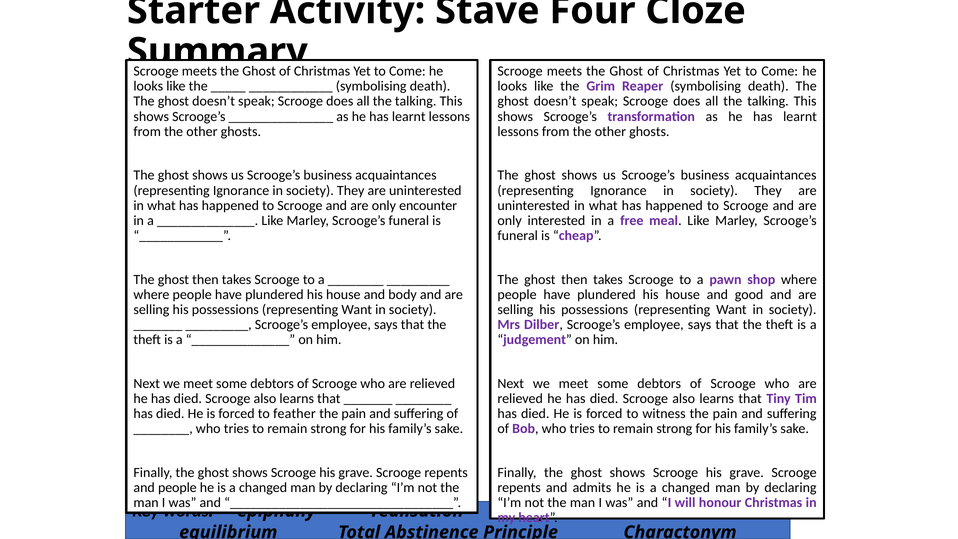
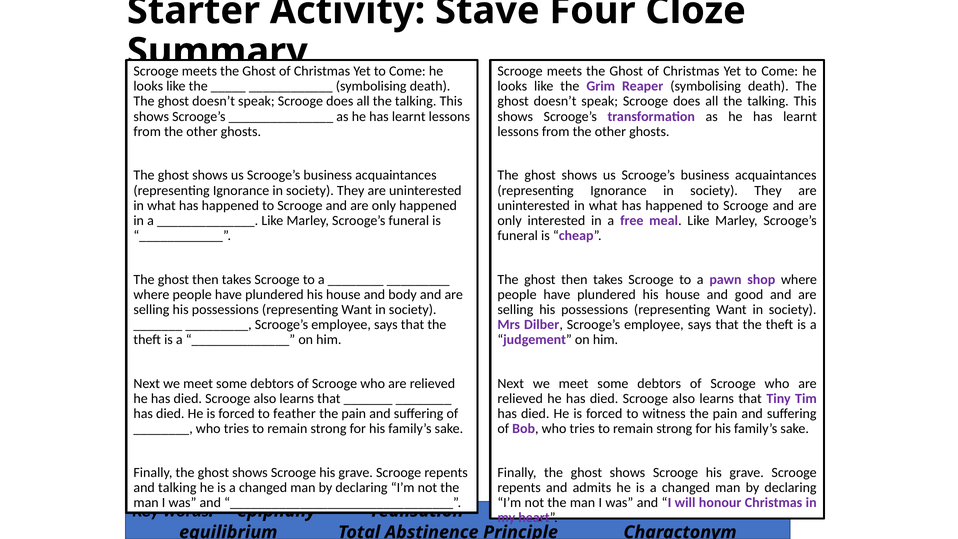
only encounter: encounter -> happened
and people: people -> talking
